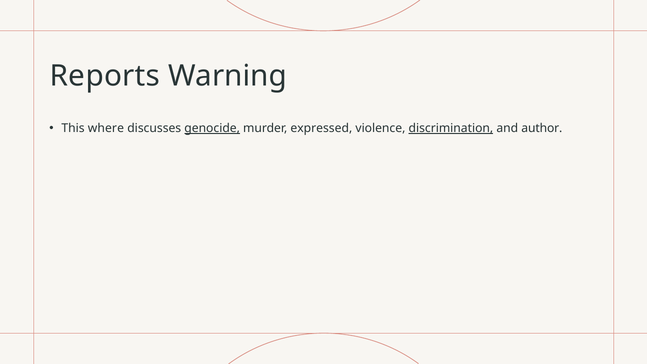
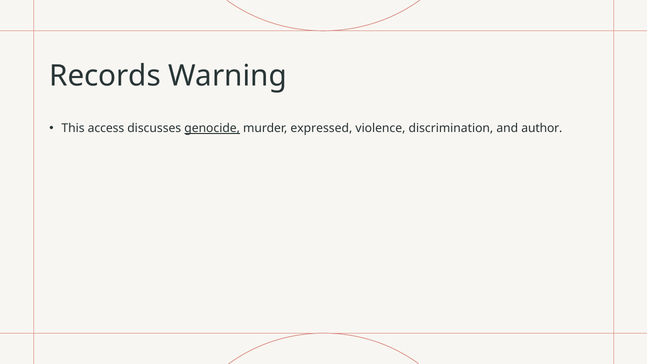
Reports: Reports -> Records
where: where -> access
discrimination underline: present -> none
